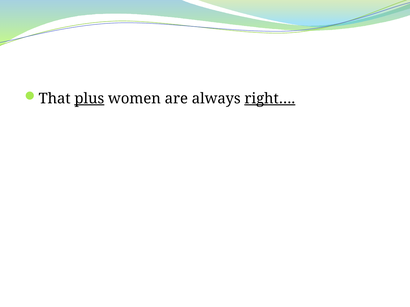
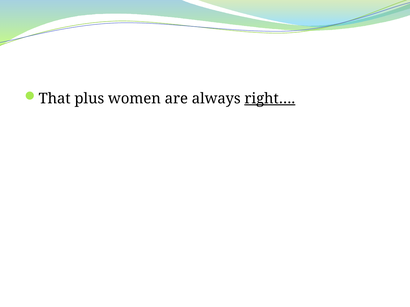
plus underline: present -> none
